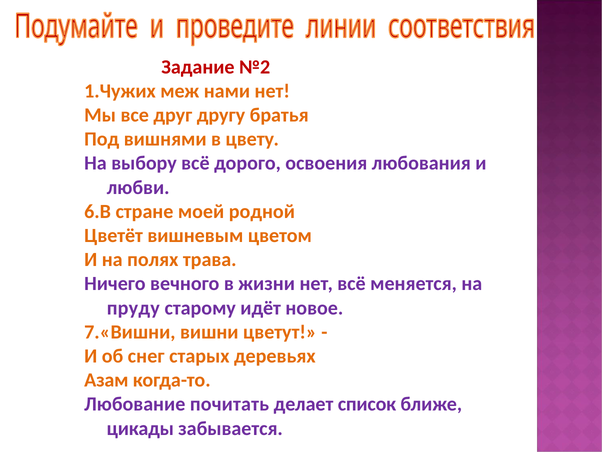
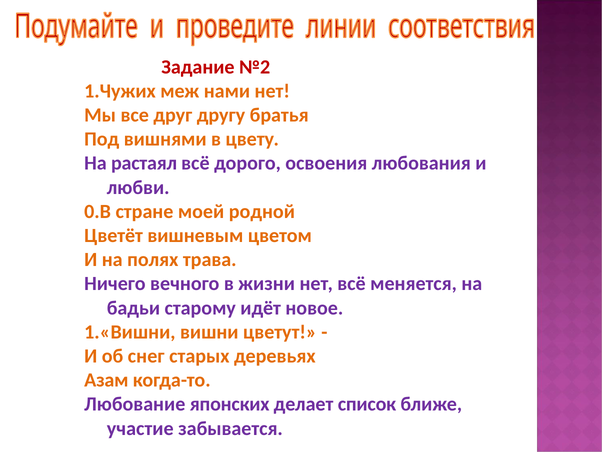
выбору: выбору -> растаял
6.В: 6.В -> 0.В
пруду: пруду -> бадьи
7.«Вишни: 7.«Вишни -> 1.«Вишни
почитать: почитать -> японских
цикады: цикады -> участие
